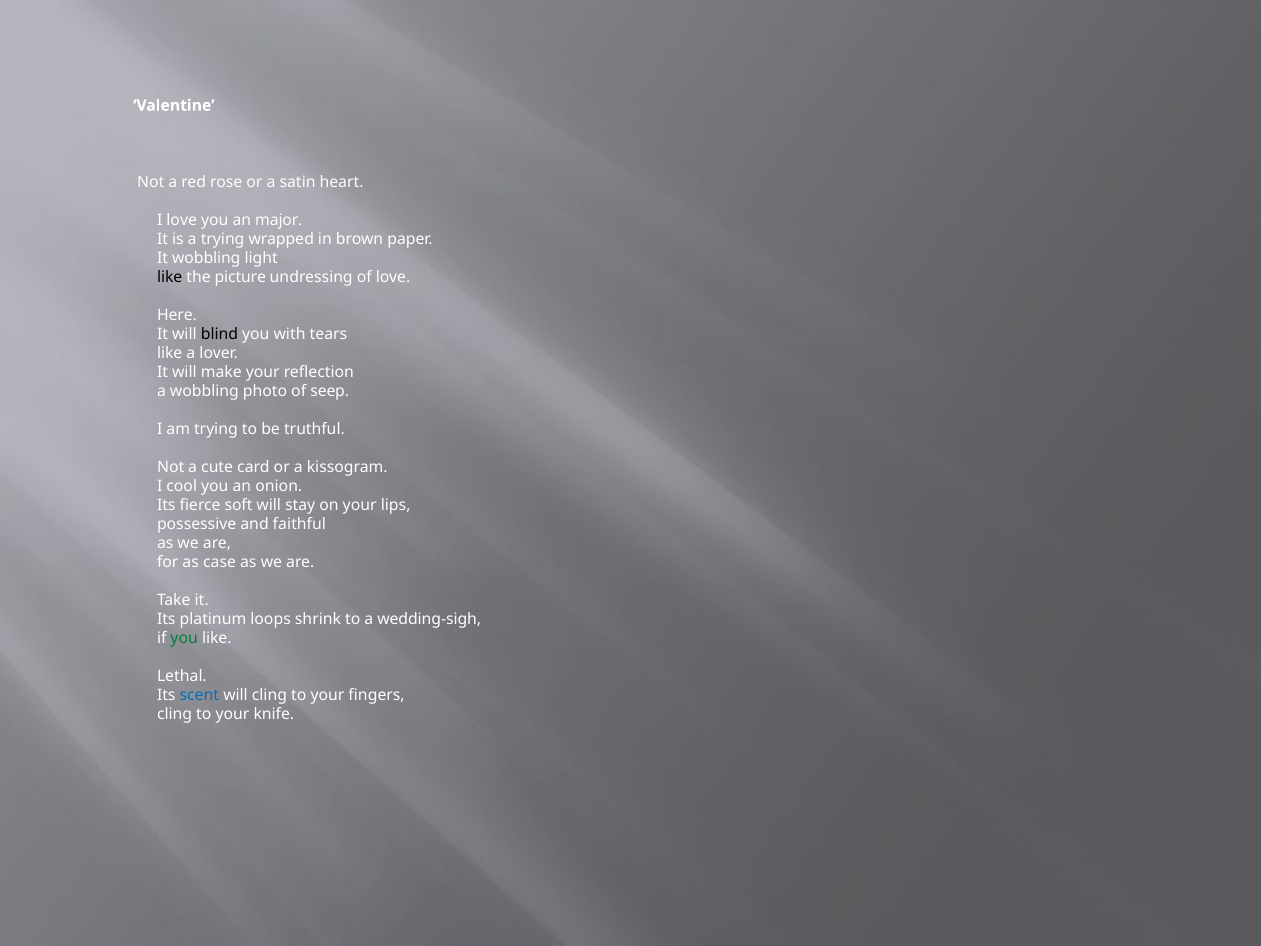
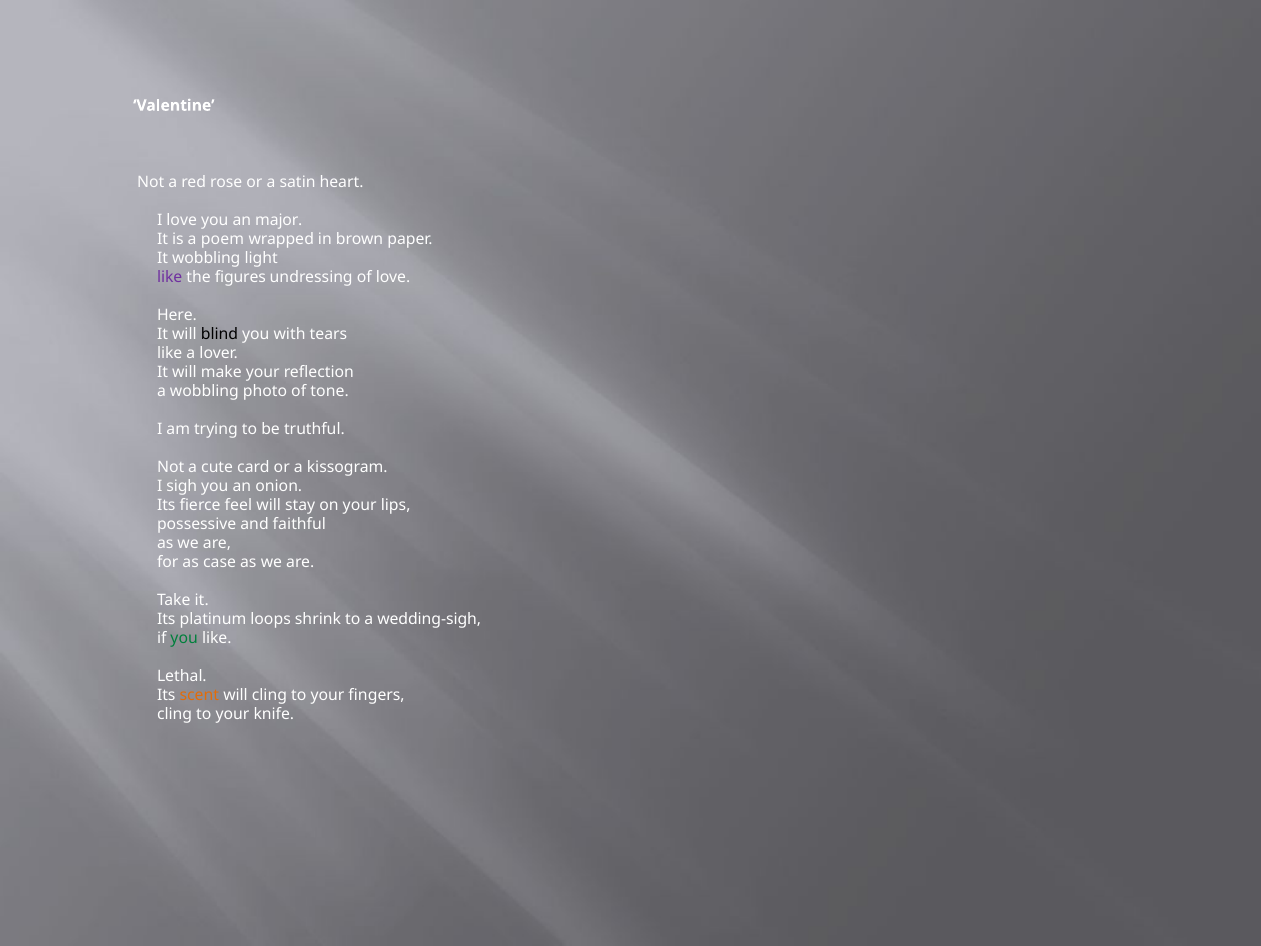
a trying: trying -> poem
like at (170, 277) colour: black -> purple
picture: picture -> figures
seep: seep -> tone
cool: cool -> sigh
soft: soft -> feel
scent colour: blue -> orange
